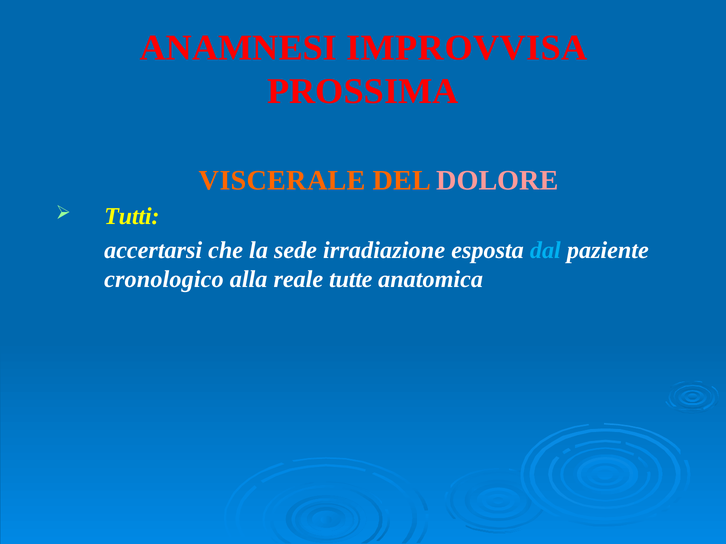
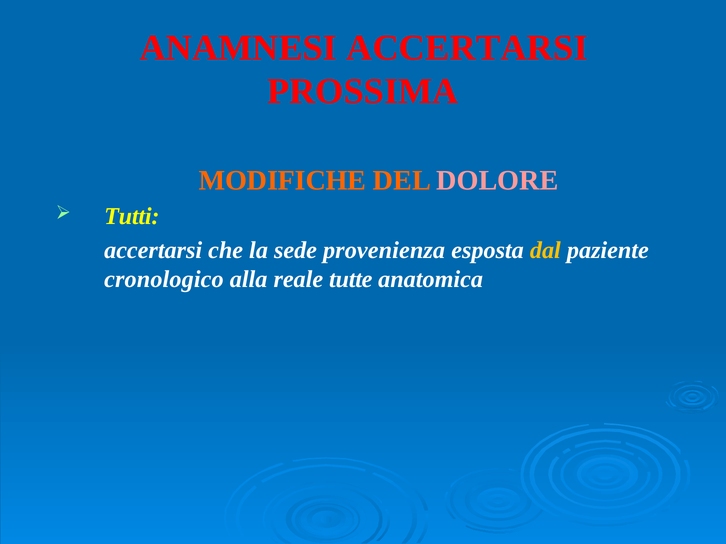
ANAMNESI IMPROVVISA: IMPROVVISA -> ACCERTARSI
VISCERALE: VISCERALE -> MODIFICHE
irradiazione: irradiazione -> provenienza
dal colour: light blue -> yellow
